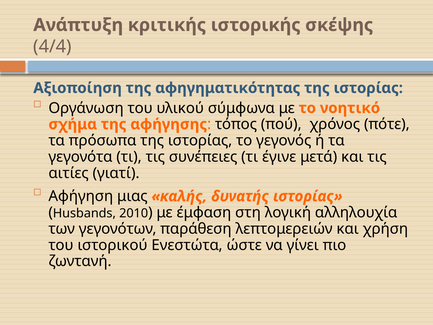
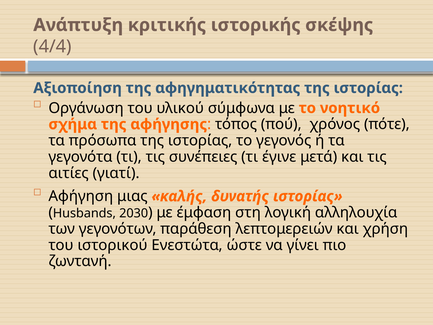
2010: 2010 -> 2030
